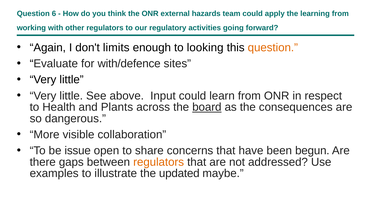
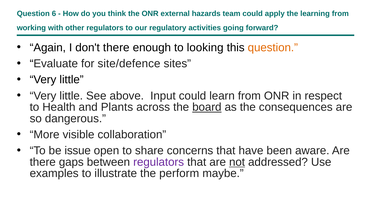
don't limits: limits -> there
with/defence: with/defence -> site/defence
begun: begun -> aware
regulators at (159, 162) colour: orange -> purple
not underline: none -> present
updated: updated -> perform
